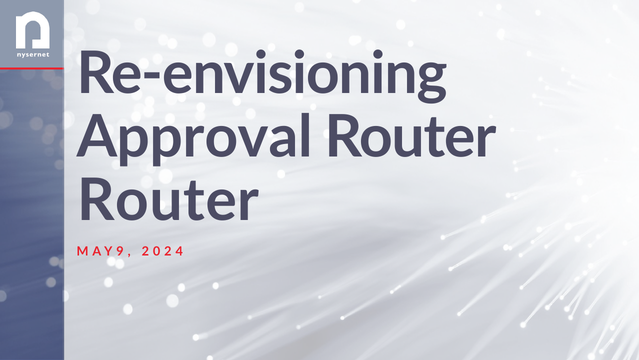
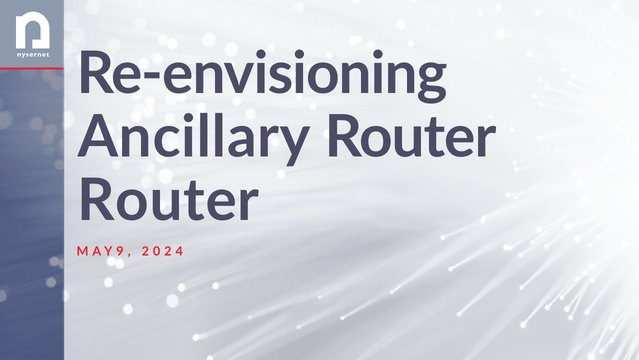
Approval: Approval -> Ancillary
